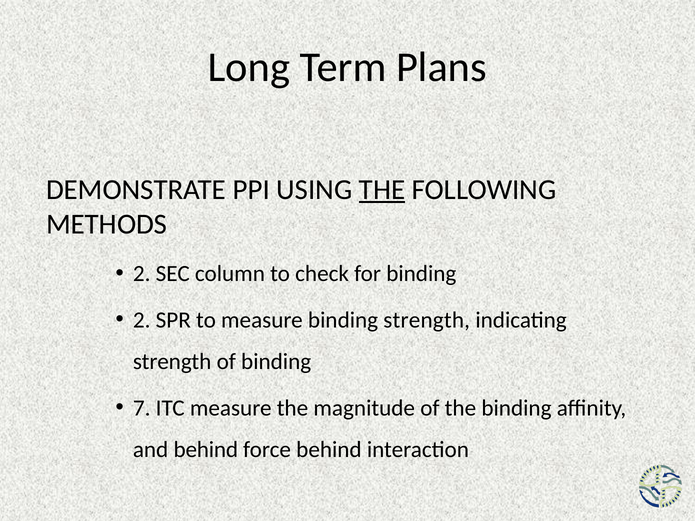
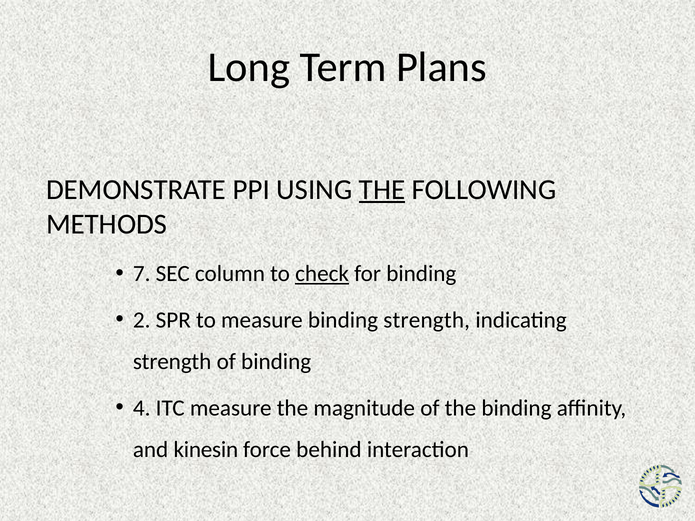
2 at (142, 274): 2 -> 7
check underline: none -> present
7: 7 -> 4
and behind: behind -> kinesin
